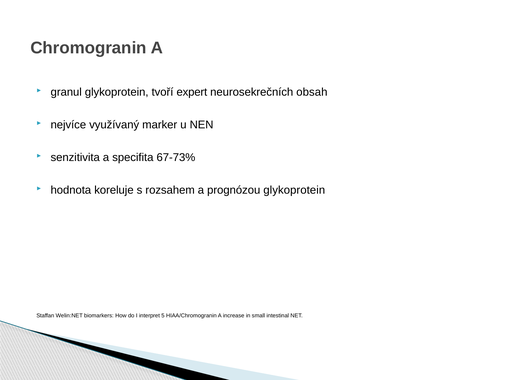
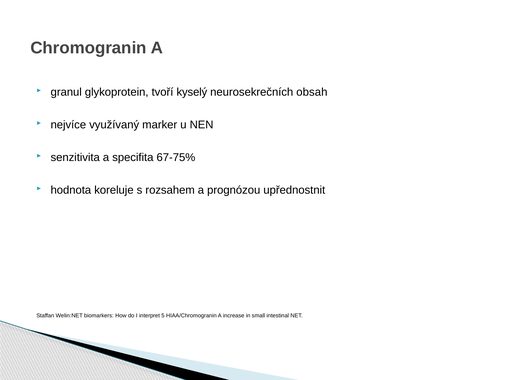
expert: expert -> kyselý
67-73%: 67-73% -> 67-75%
prognózou glykoprotein: glykoprotein -> upřednostnit
